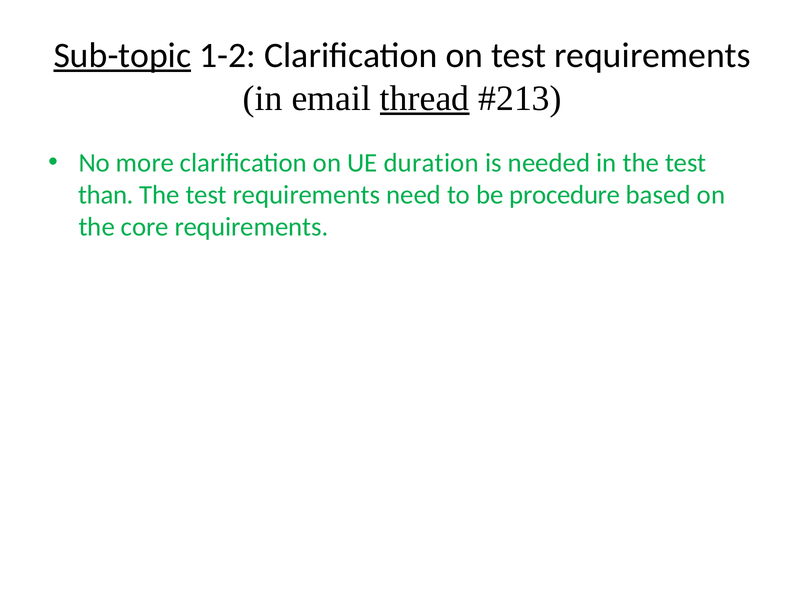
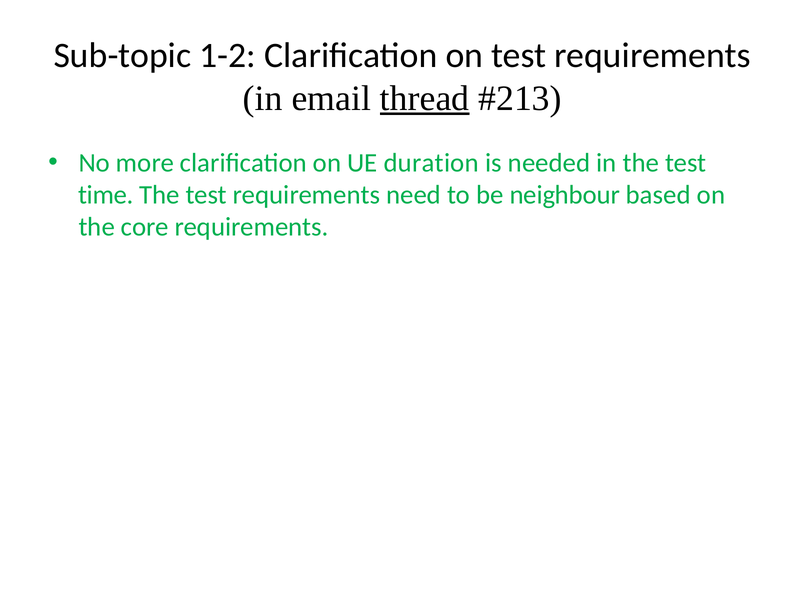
Sub-topic underline: present -> none
than: than -> time
procedure: procedure -> neighbour
